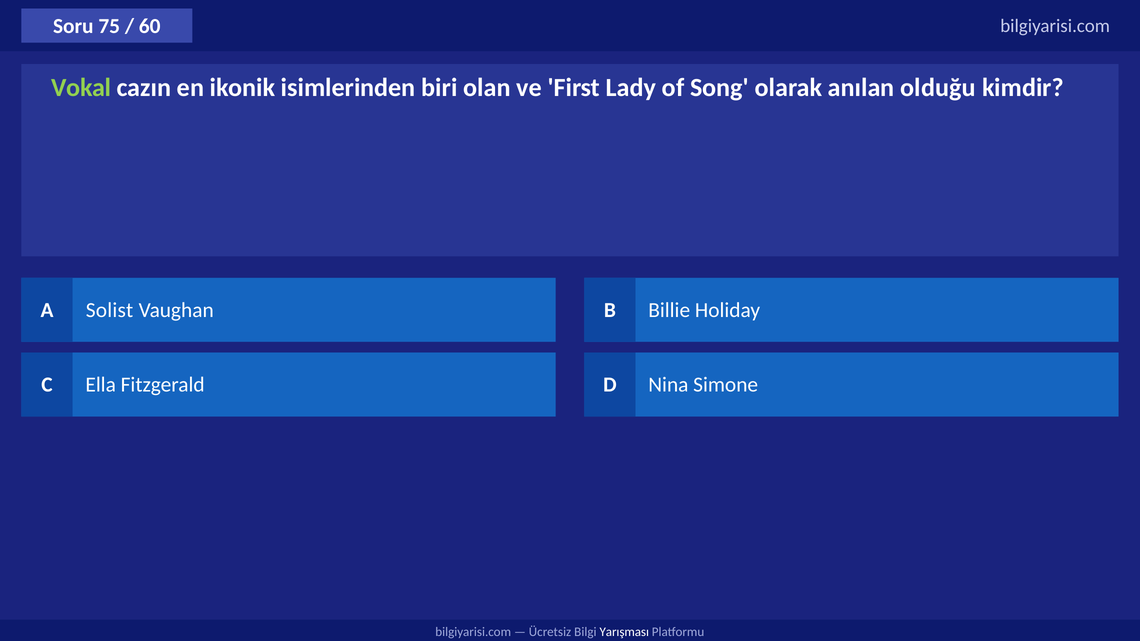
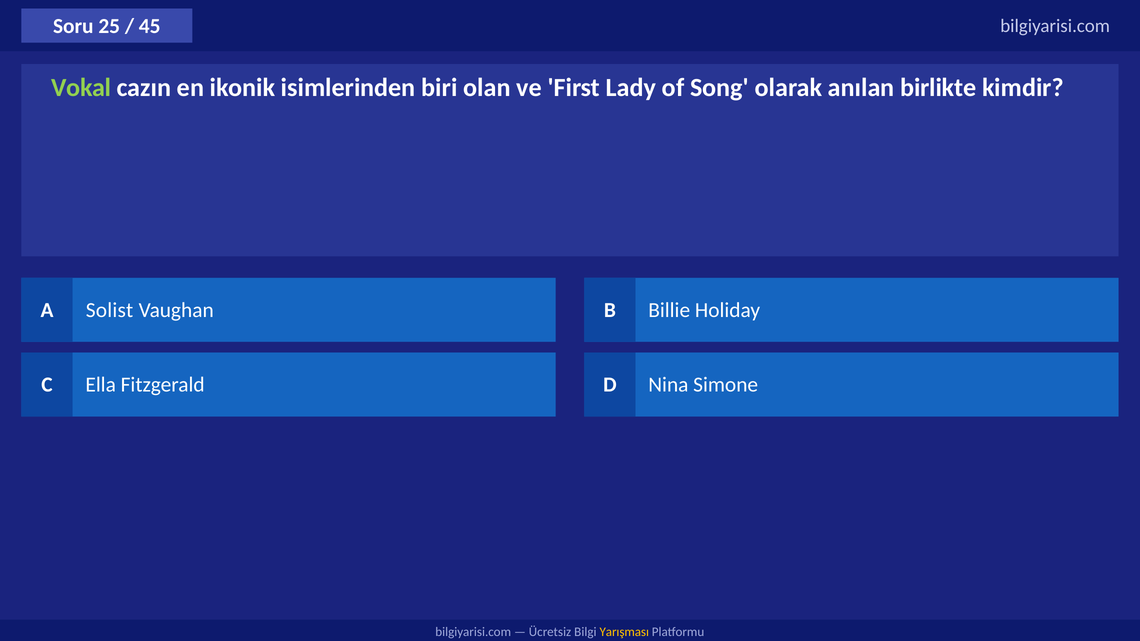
75: 75 -> 25
60: 60 -> 45
olduğu: olduğu -> birlikte
Yarışması colour: white -> yellow
